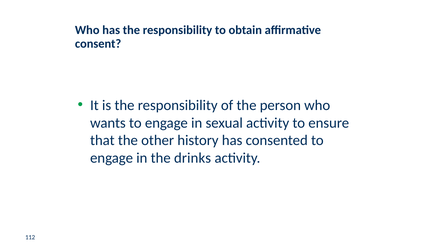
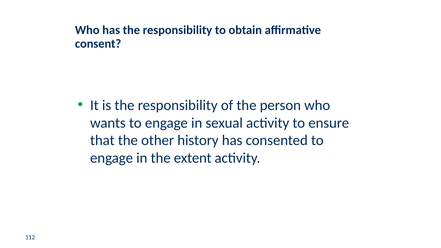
drinks: drinks -> extent
